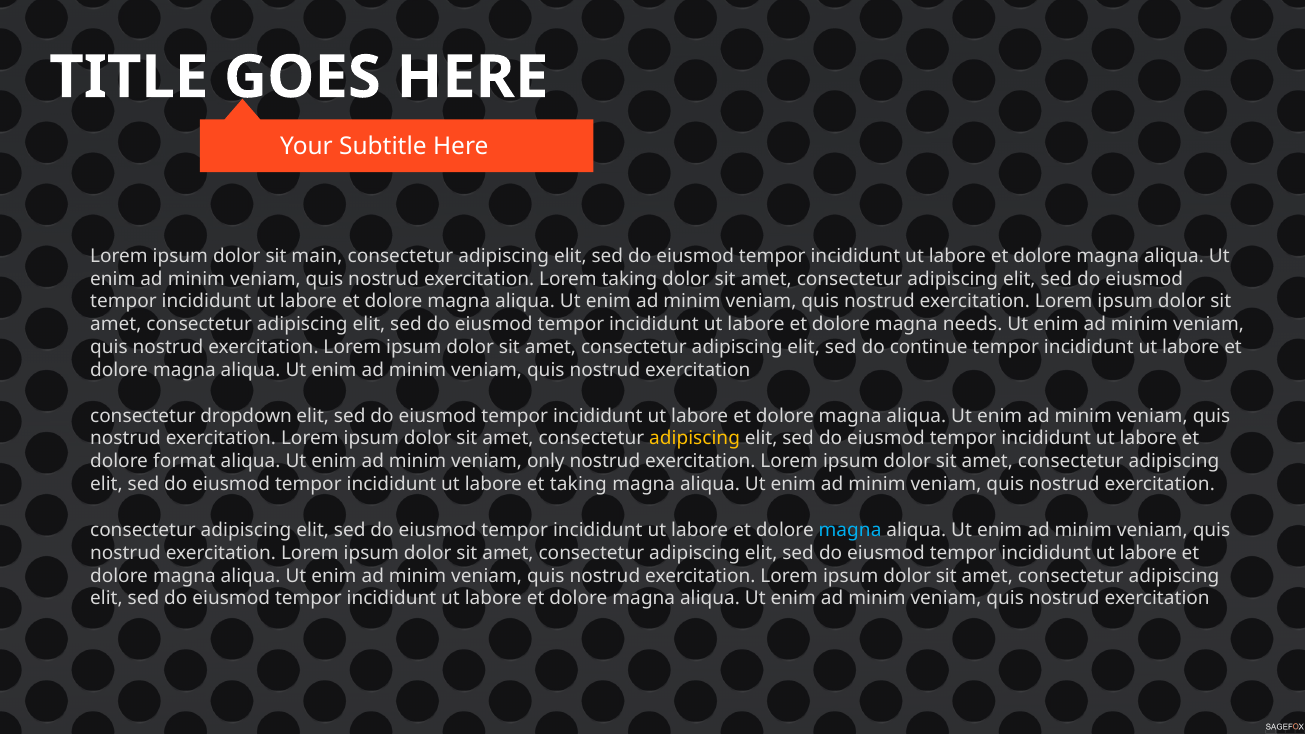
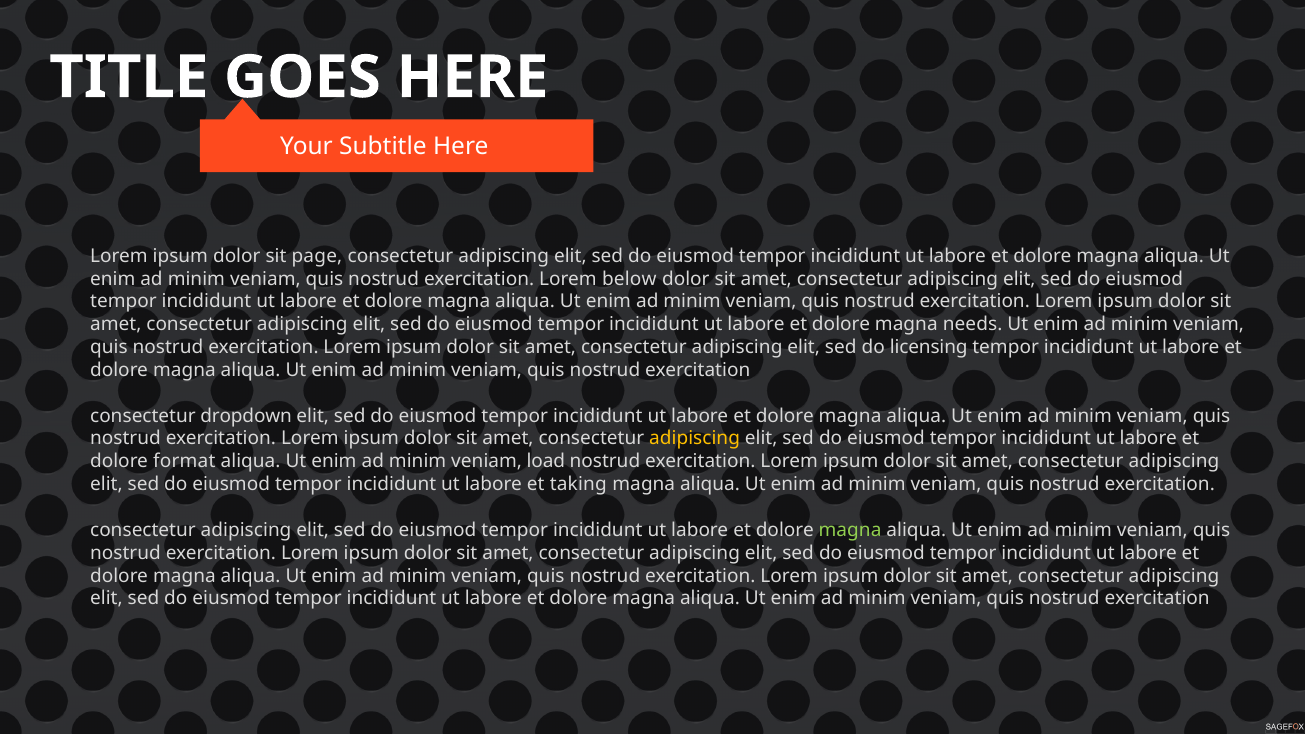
main: main -> page
Lorem taking: taking -> below
continue: continue -> licensing
only: only -> load
magna at (850, 530) colour: light blue -> light green
